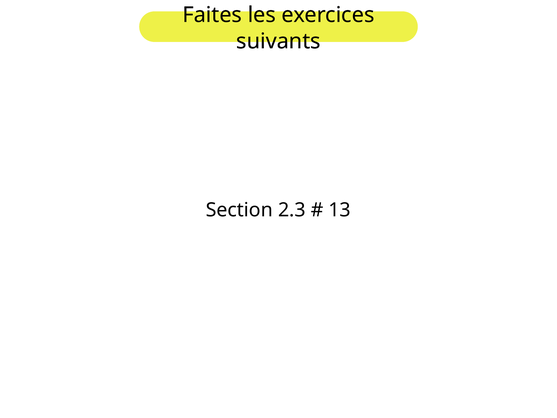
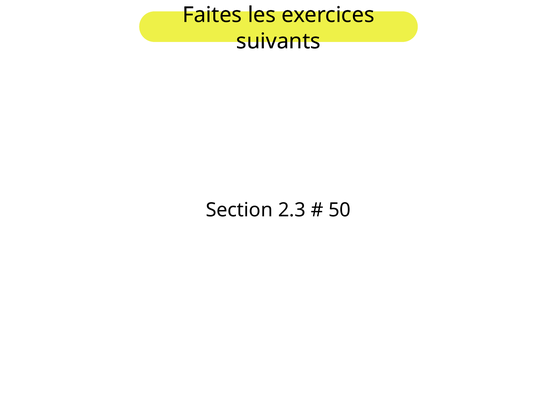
13: 13 -> 50
